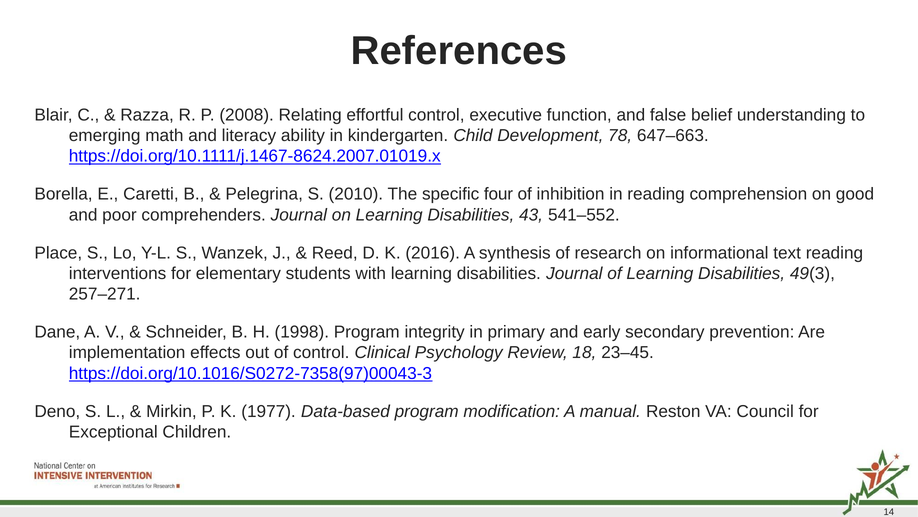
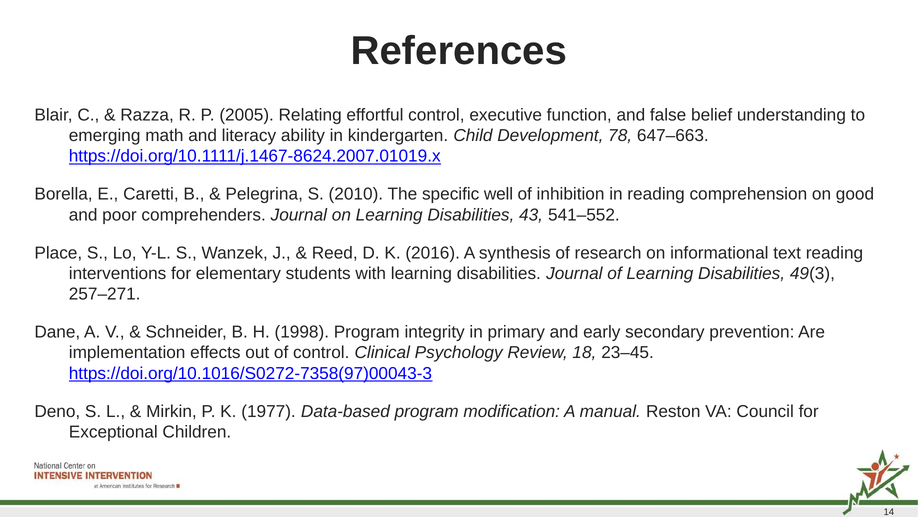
2008: 2008 -> 2005
four: four -> well
